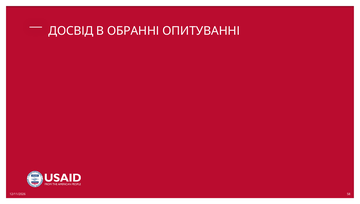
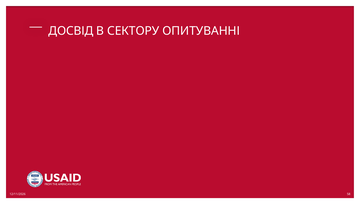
ОБРАННІ: ОБРАННІ -> СЕКТОРУ
